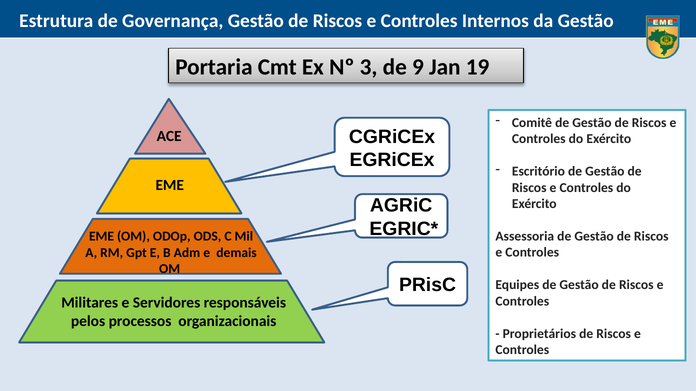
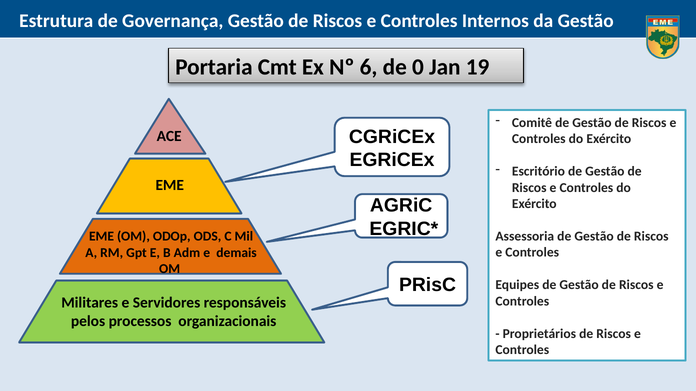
3: 3 -> 6
9: 9 -> 0
